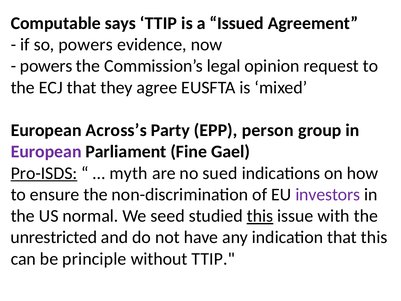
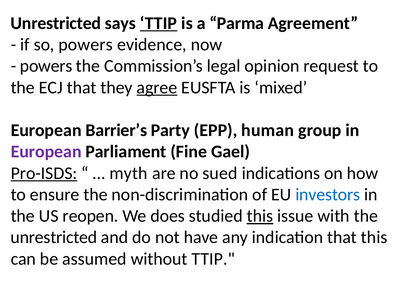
Computable at (56, 23): Computable -> Unrestricted
TTIP at (159, 23) underline: none -> present
Issued: Issued -> Parma
agree underline: none -> present
Across’s: Across’s -> Barrier’s
person: person -> human
investors colour: purple -> blue
normal: normal -> reopen
seed: seed -> does
principle: principle -> assumed
